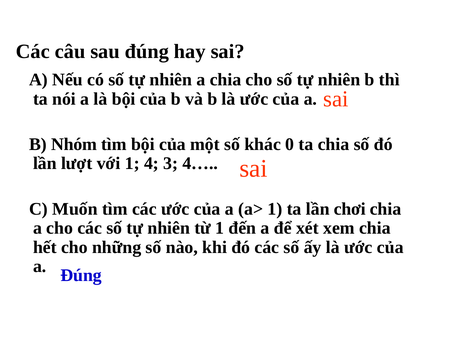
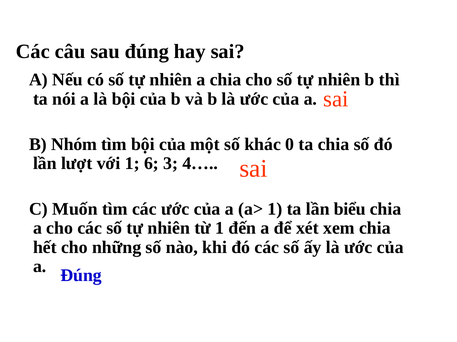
4: 4 -> 6
chơi: chơi -> biểu
